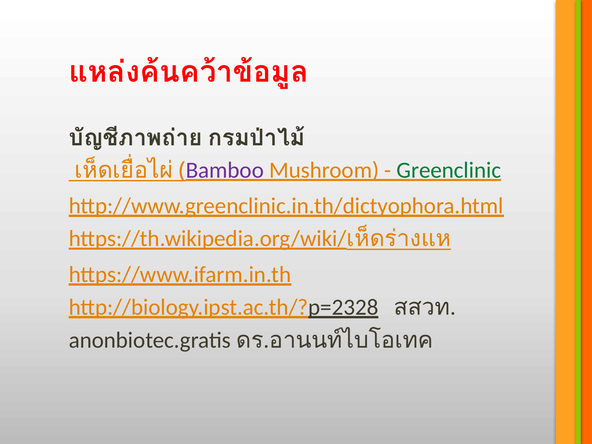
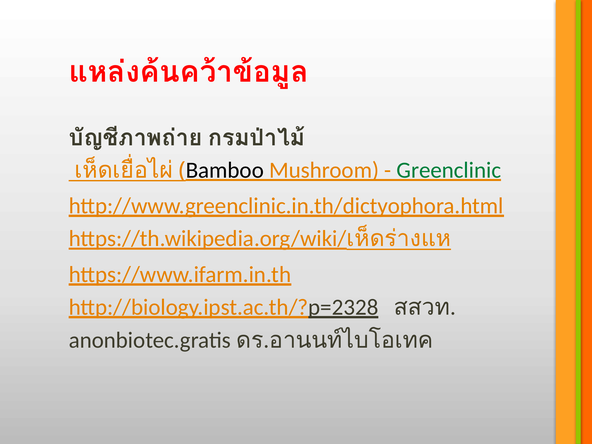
Bamboo colour: purple -> black
